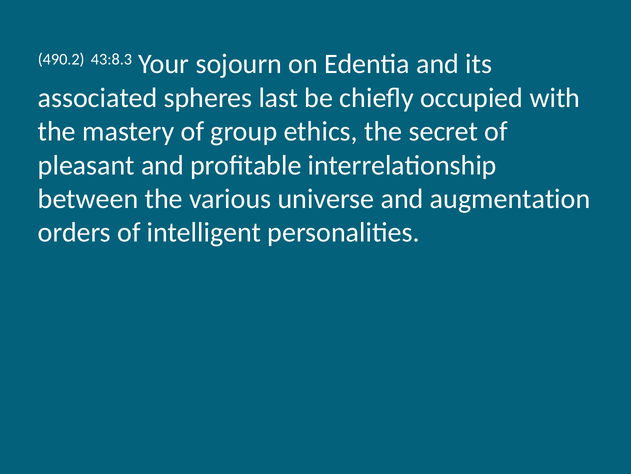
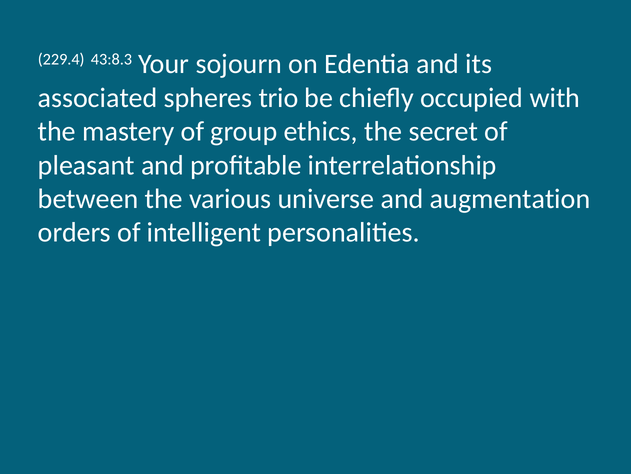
490.2: 490.2 -> 229.4
last: last -> trio
